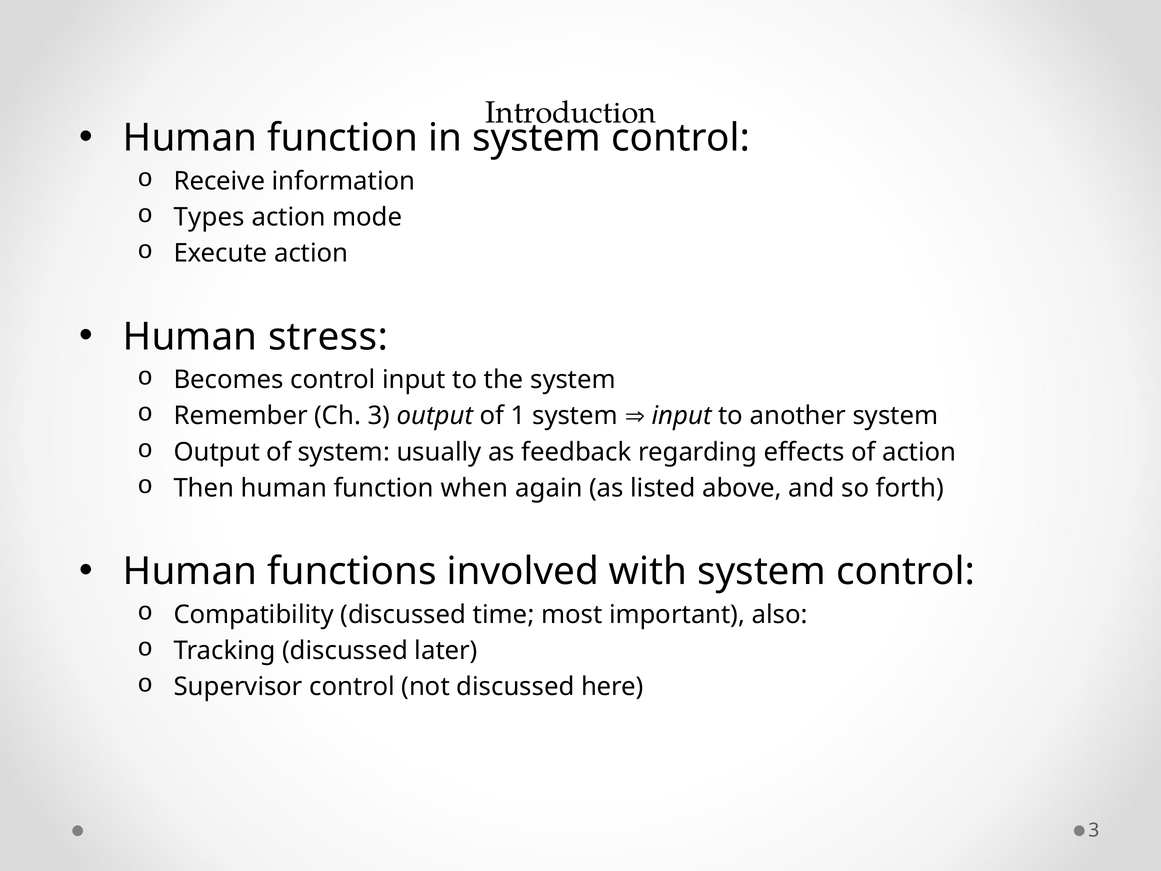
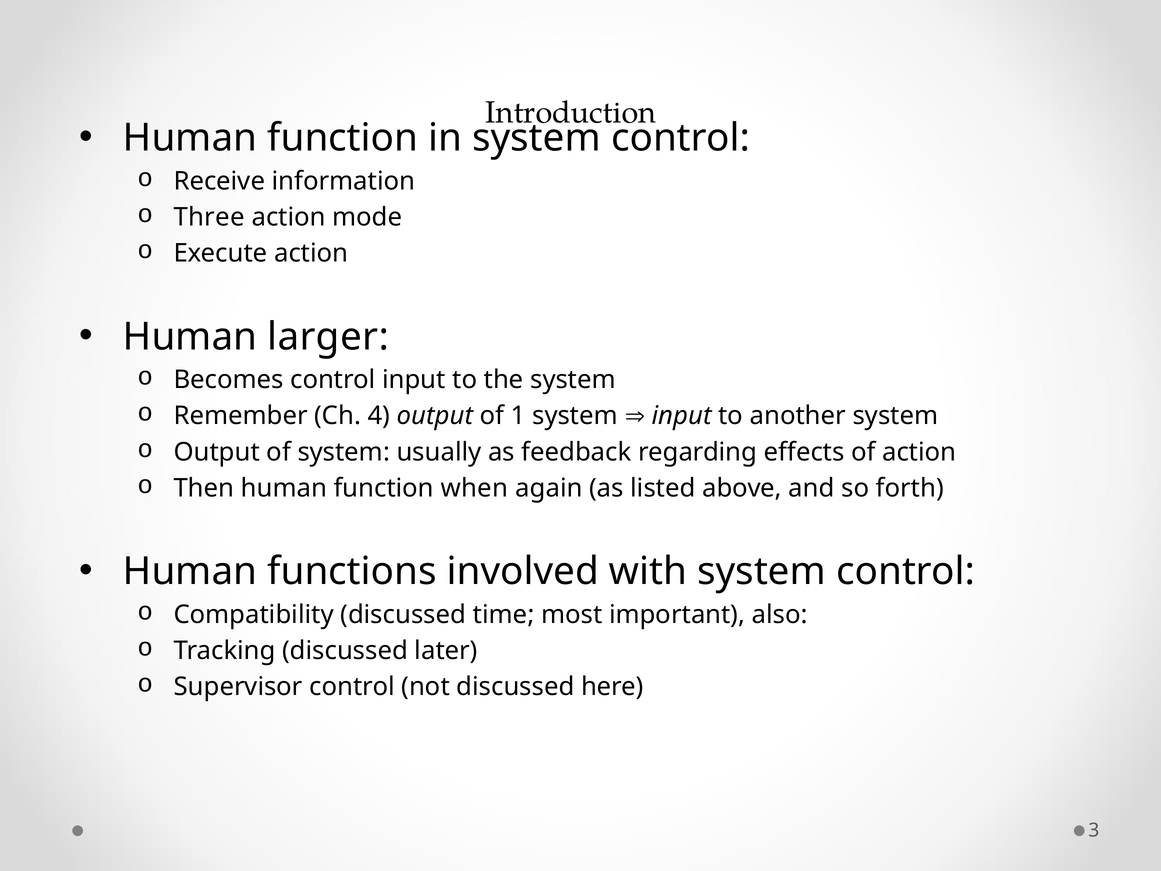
Types: Types -> Three
stress: stress -> larger
Ch 3: 3 -> 4
